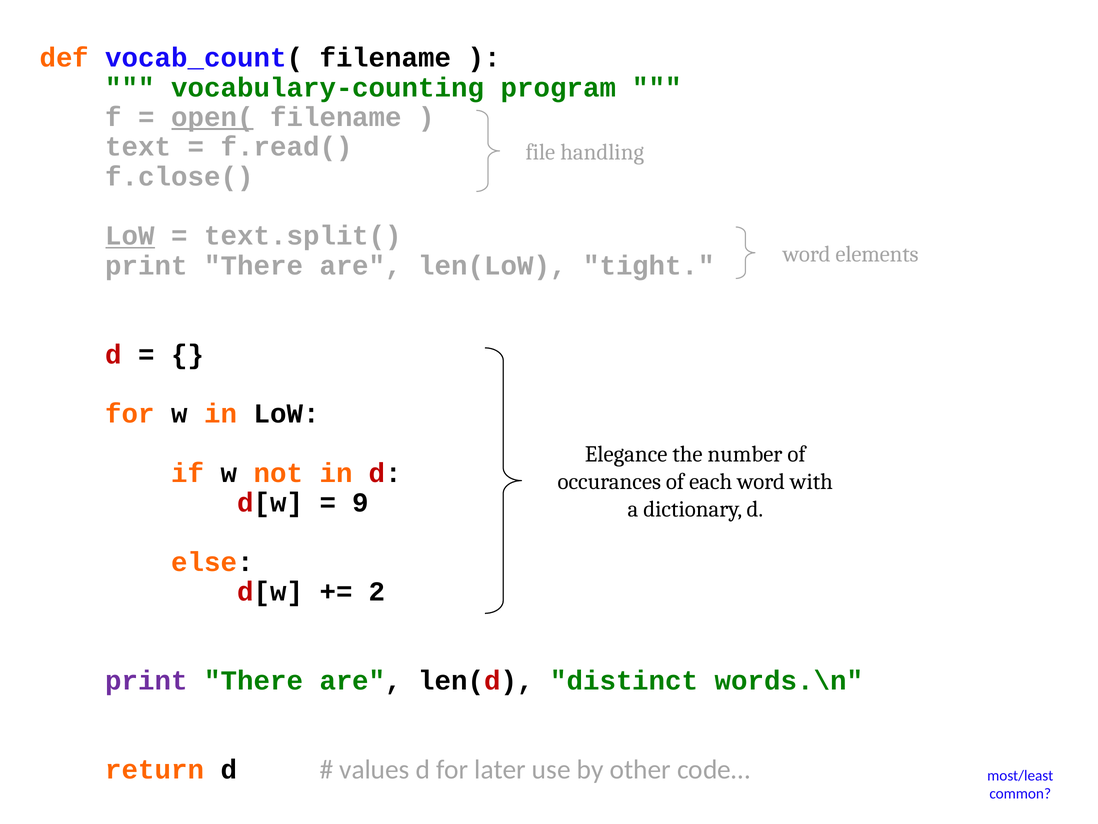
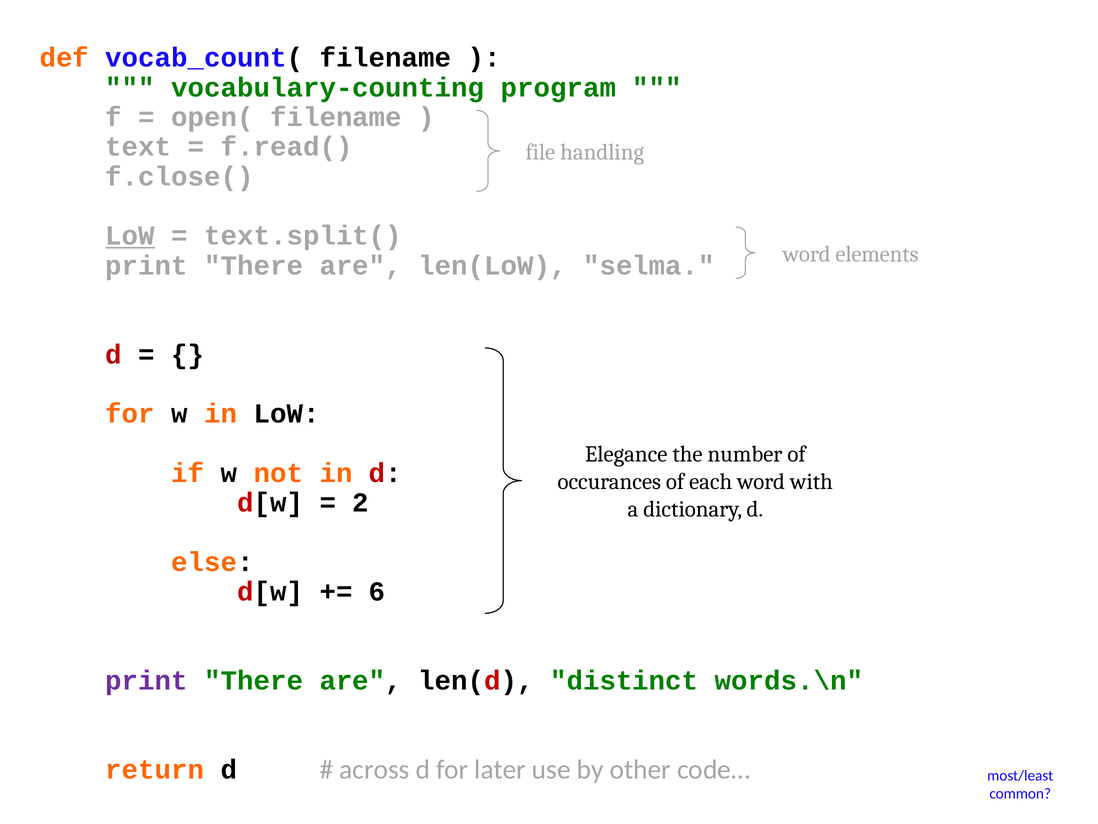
open( underline: present -> none
tight: tight -> selma
9: 9 -> 2
2: 2 -> 6
values: values -> across
